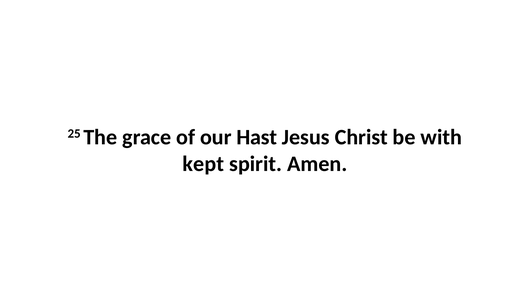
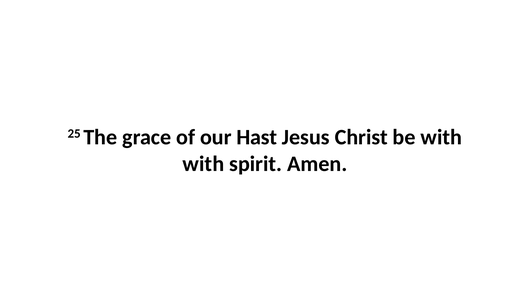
kept at (203, 164): kept -> with
